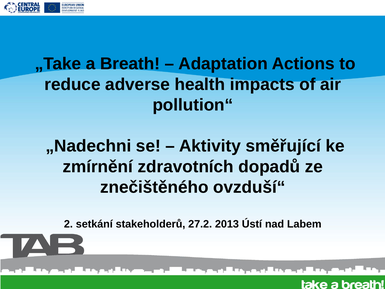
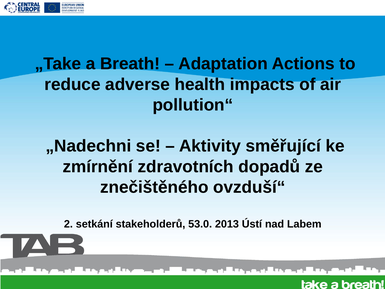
27.2: 27.2 -> 53.0
